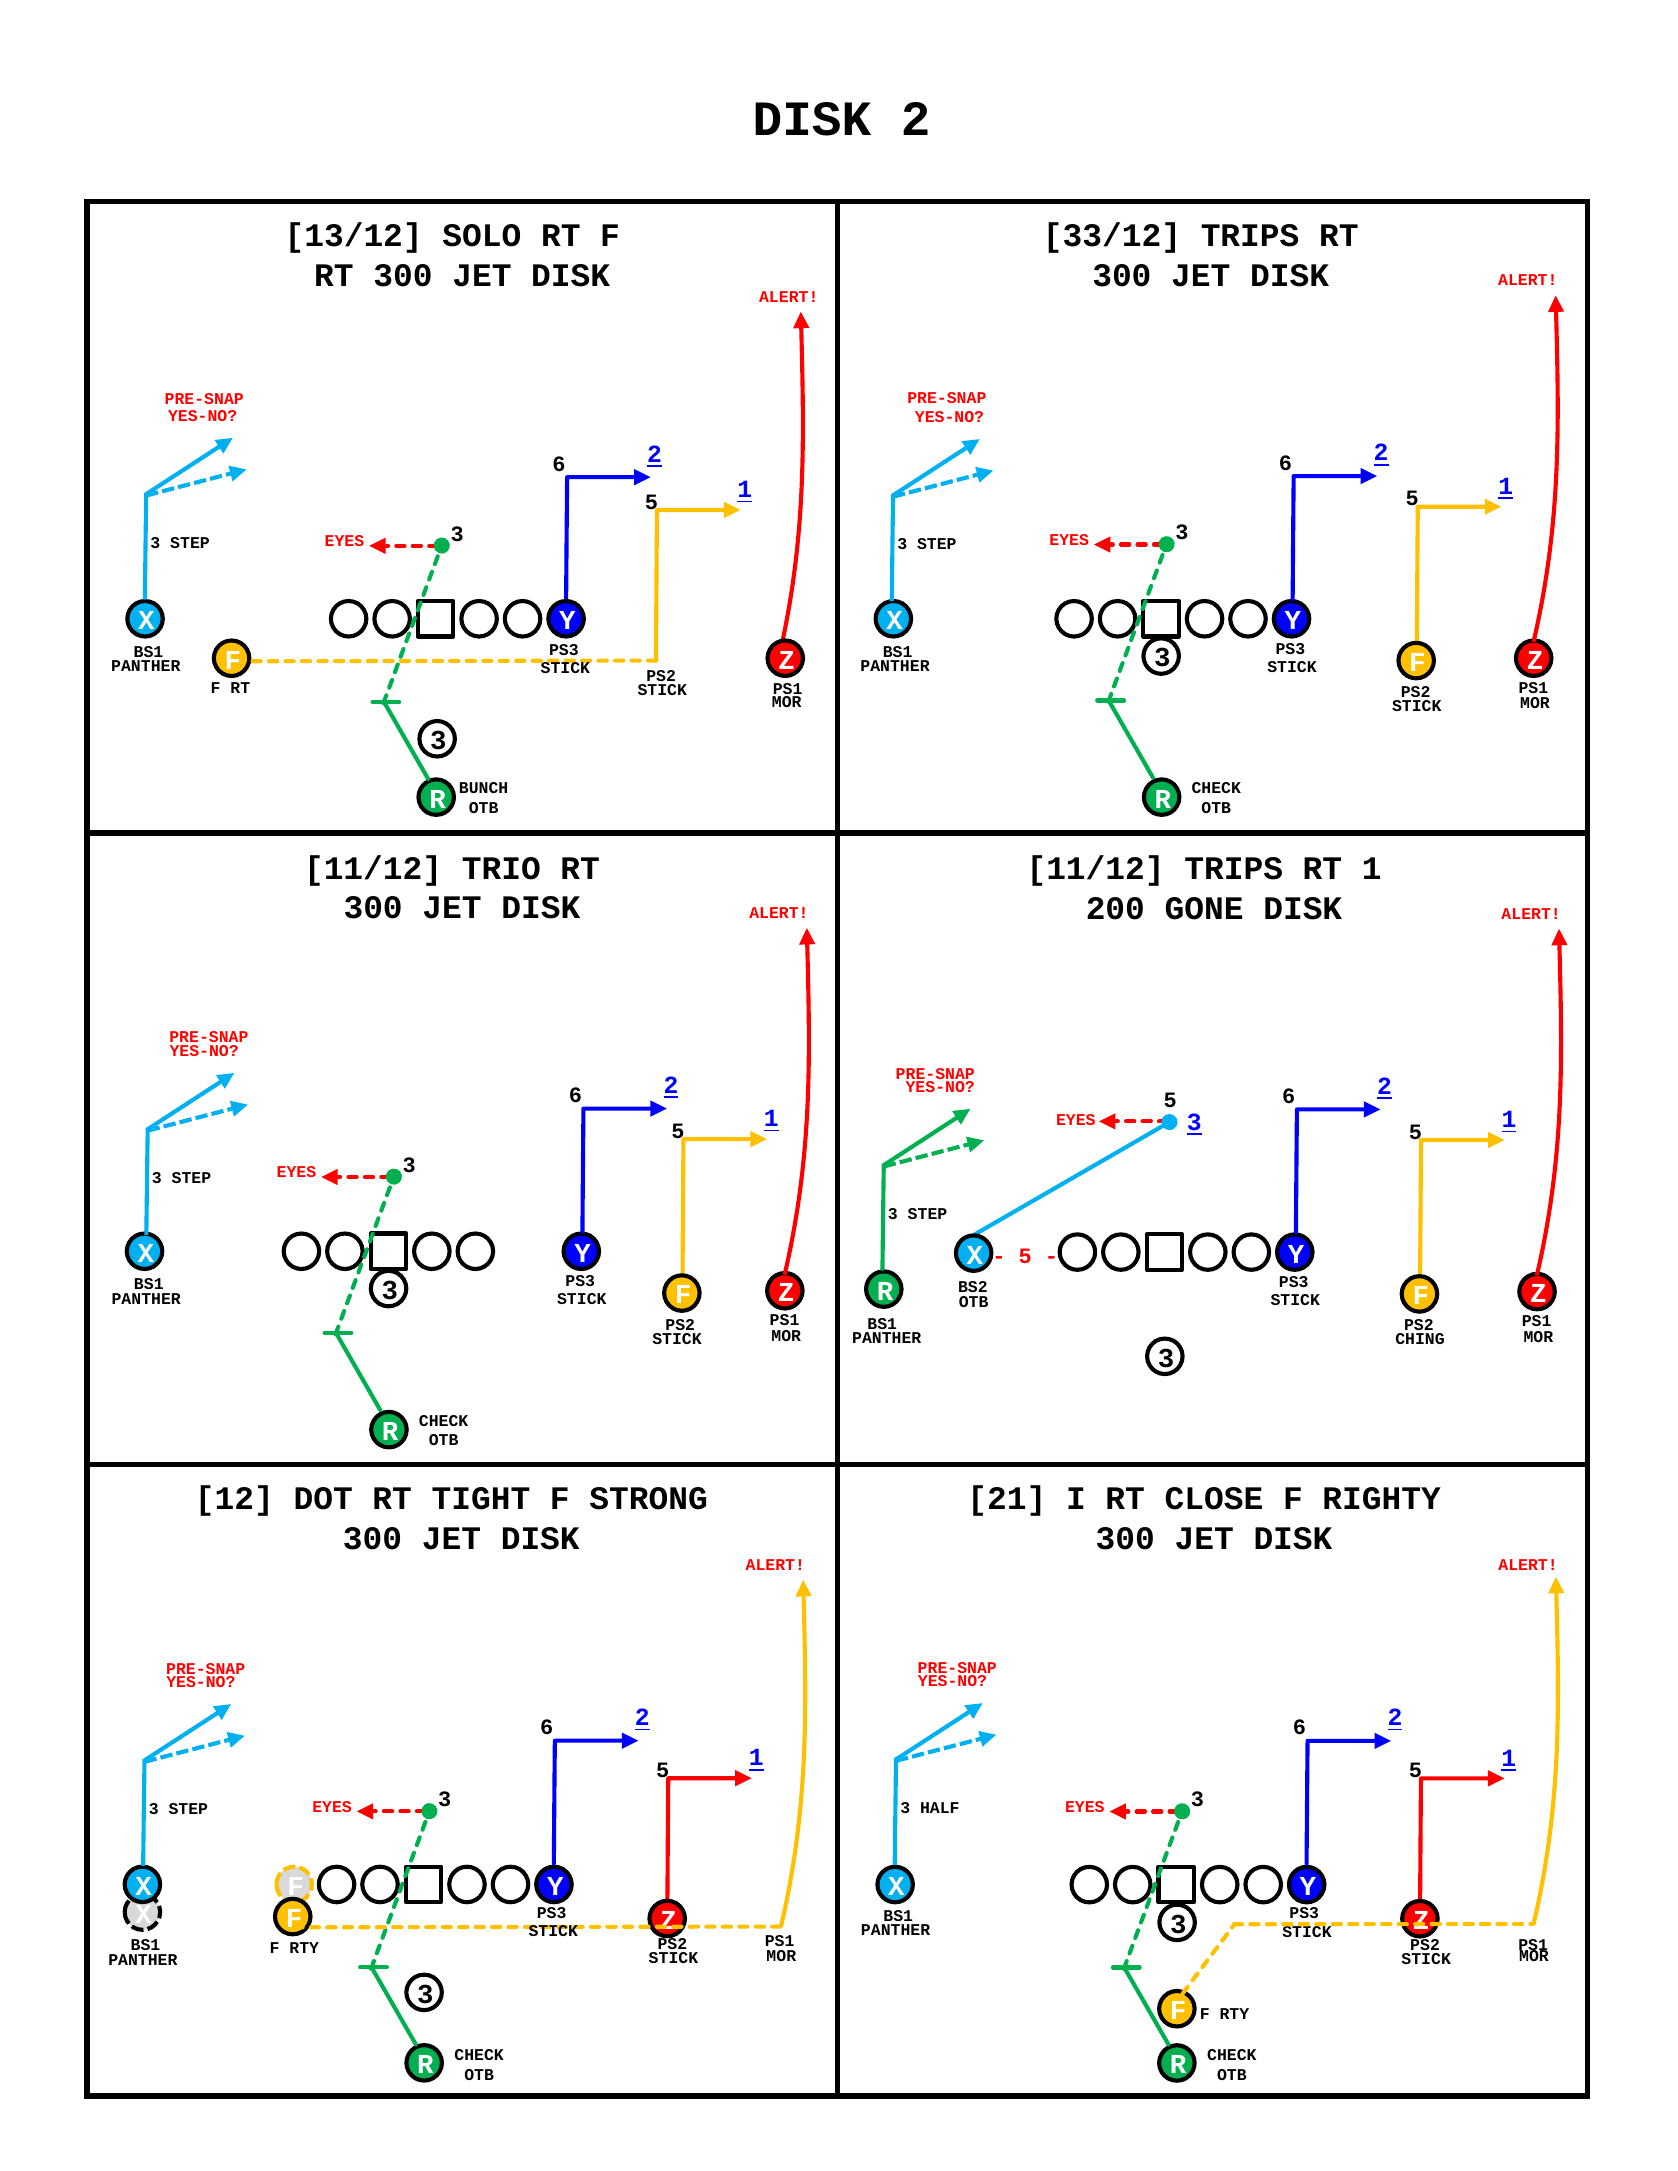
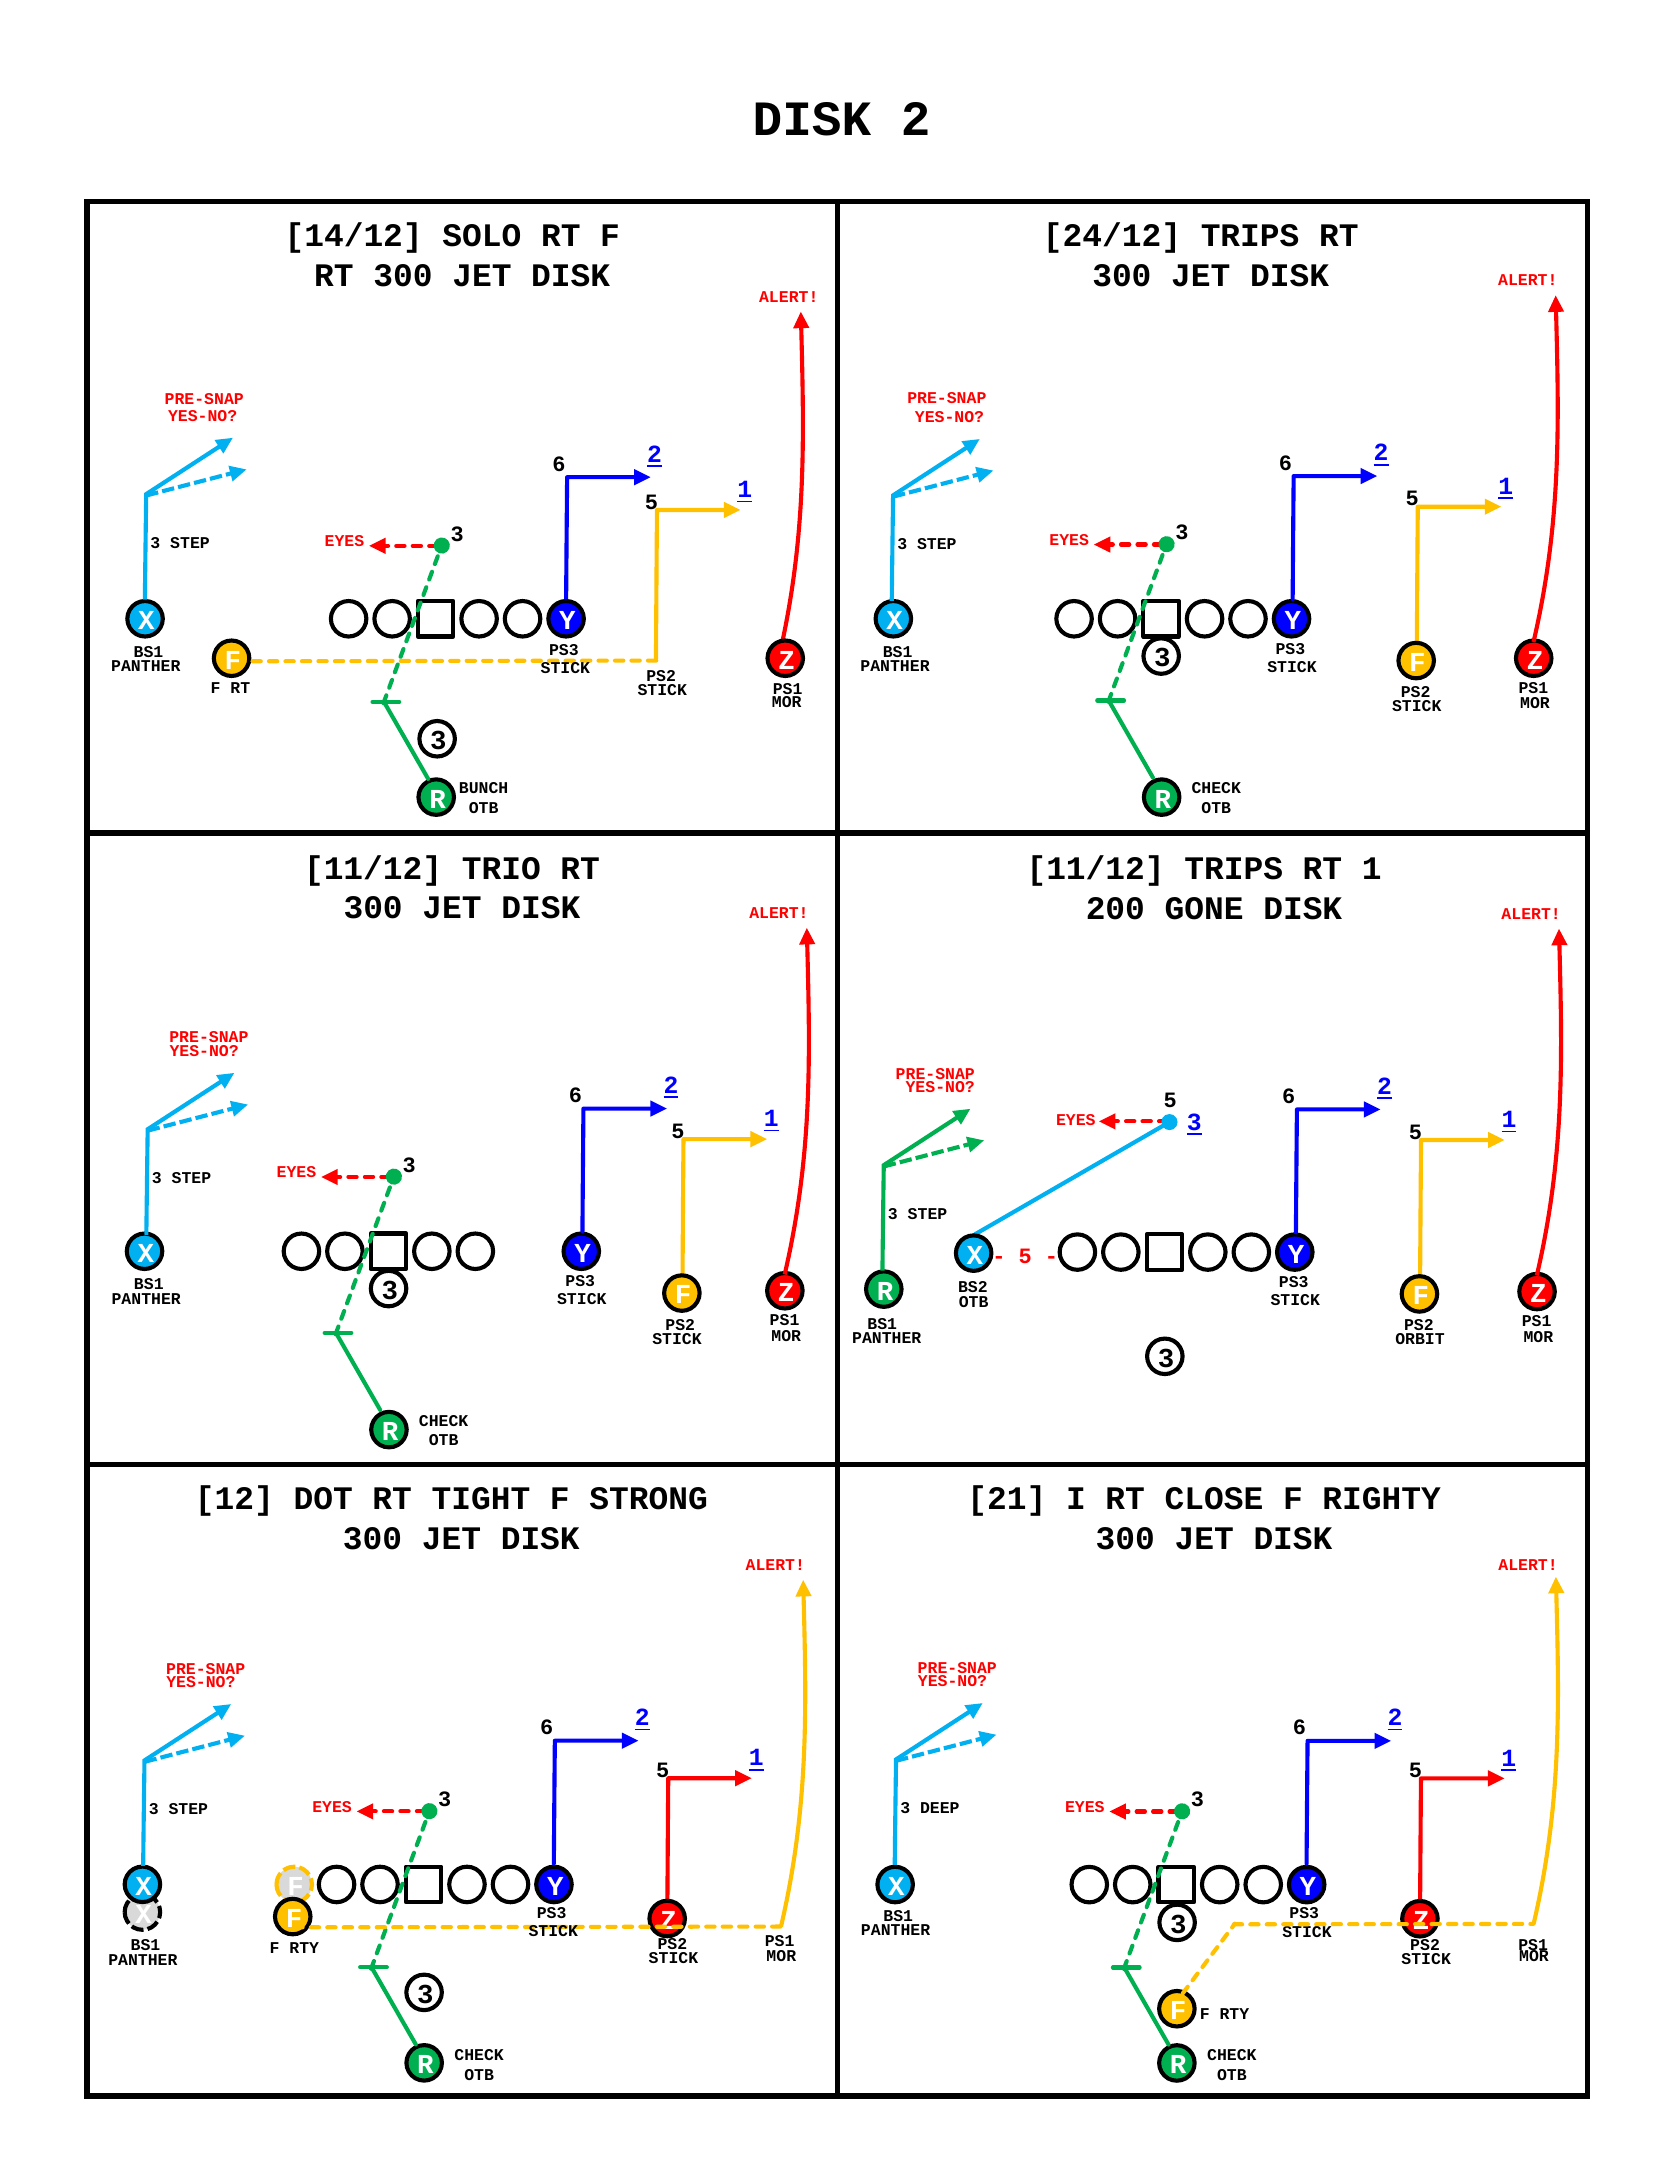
13/12: 13/12 -> 14/12
33/12: 33/12 -> 24/12
CHING: CHING -> ORBIT
HALF: HALF -> DEEP
